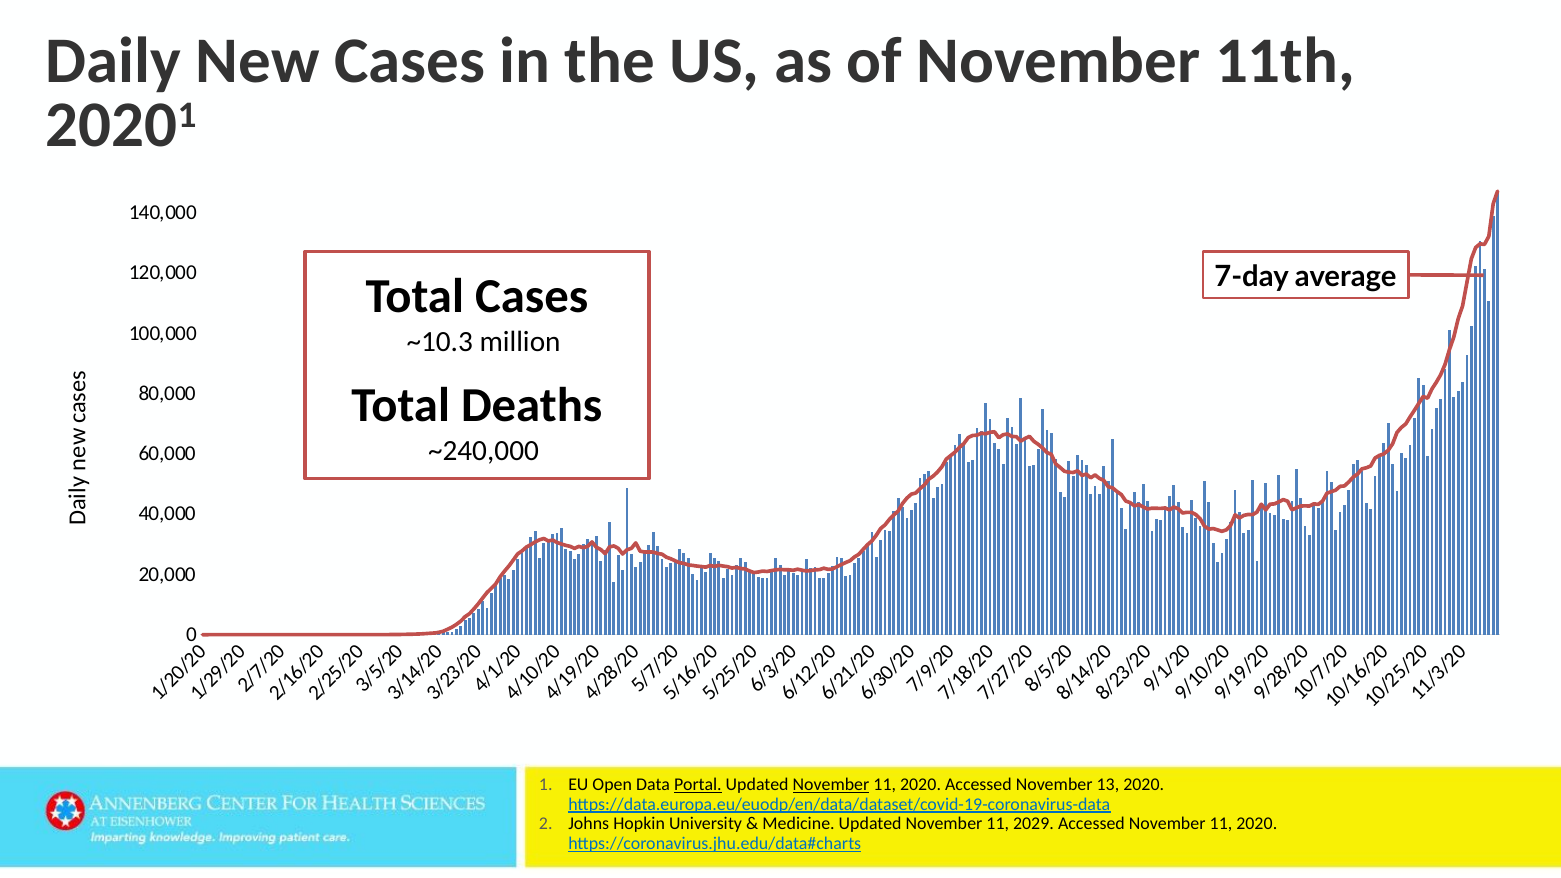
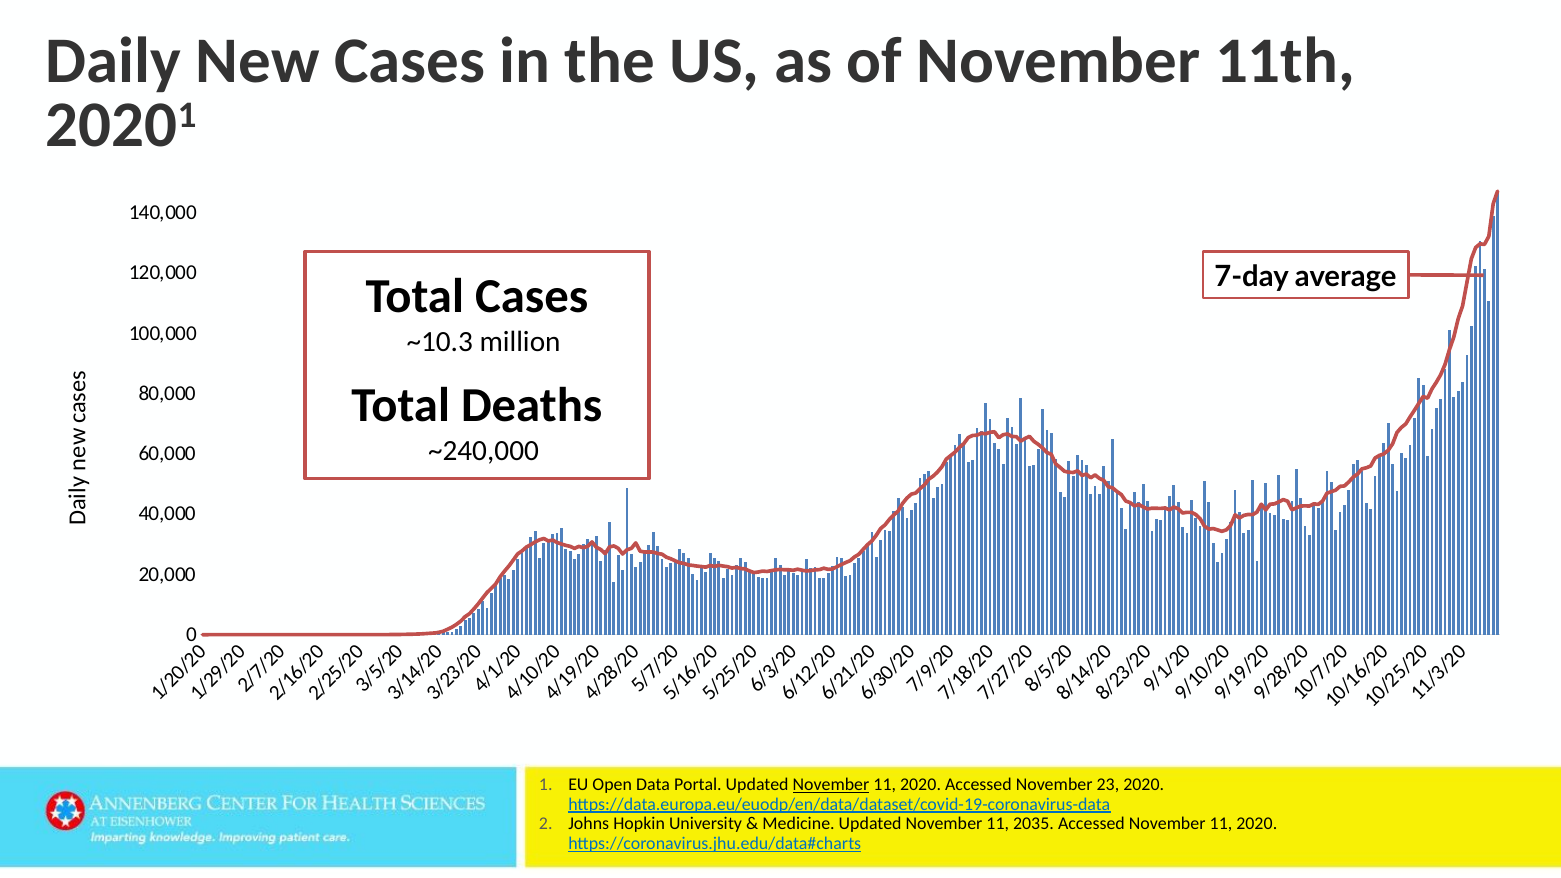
Portal underline: present -> none
13: 13 -> 23
2029: 2029 -> 2035
